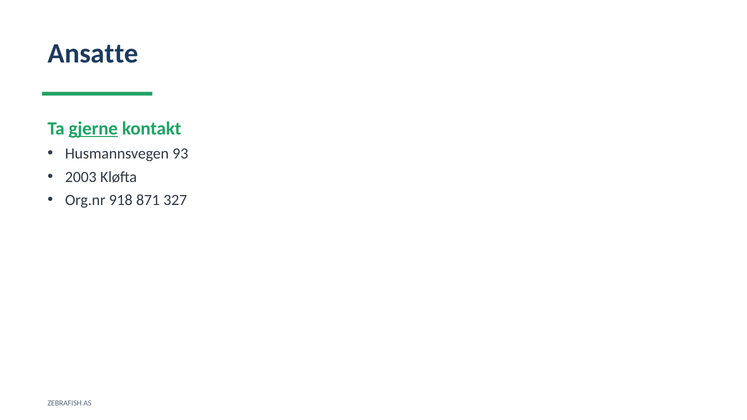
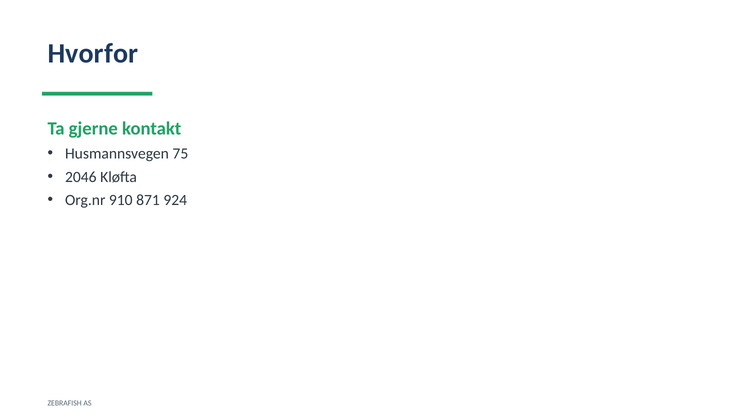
Ansatte: Ansatte -> Hvorfor
gjerne underline: present -> none
93: 93 -> 75
2003: 2003 -> 2046
918: 918 -> 910
327: 327 -> 924
